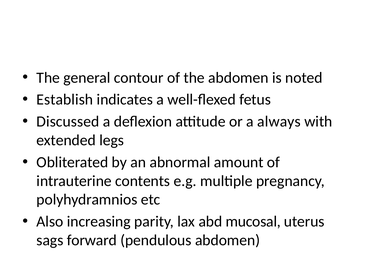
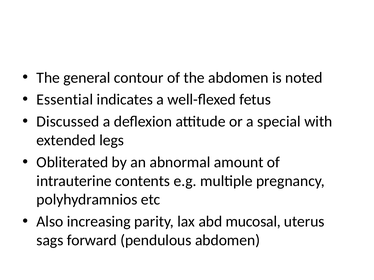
Establish: Establish -> Essential
always: always -> special
